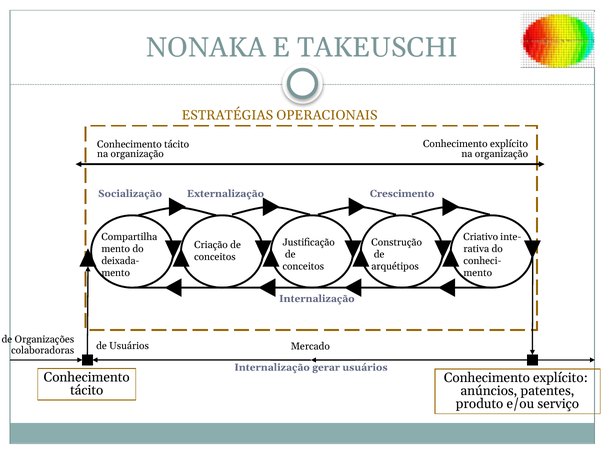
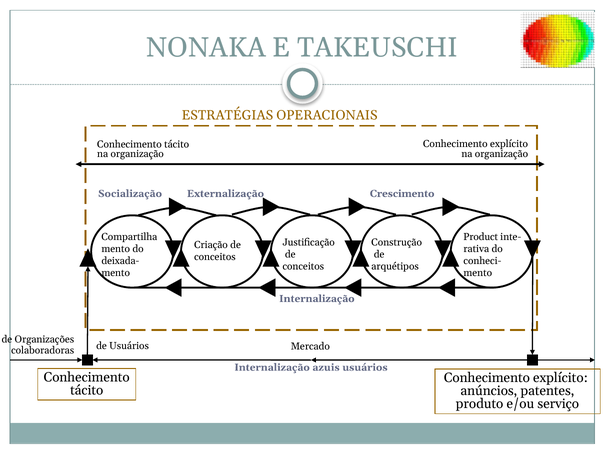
Criativo: Criativo -> Product
gerar: gerar -> azuis
